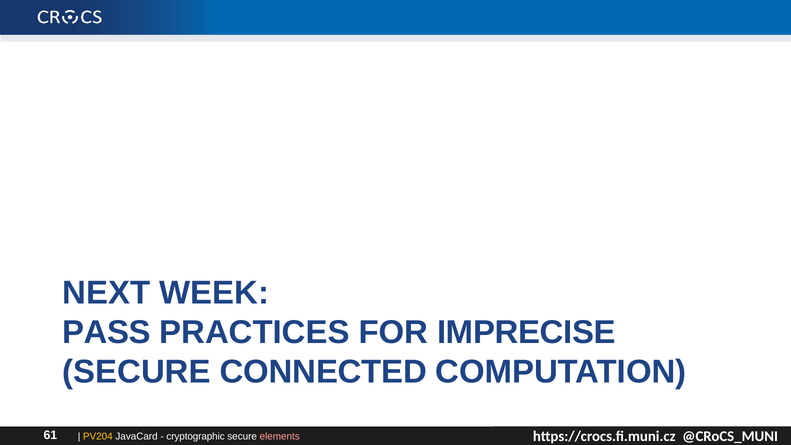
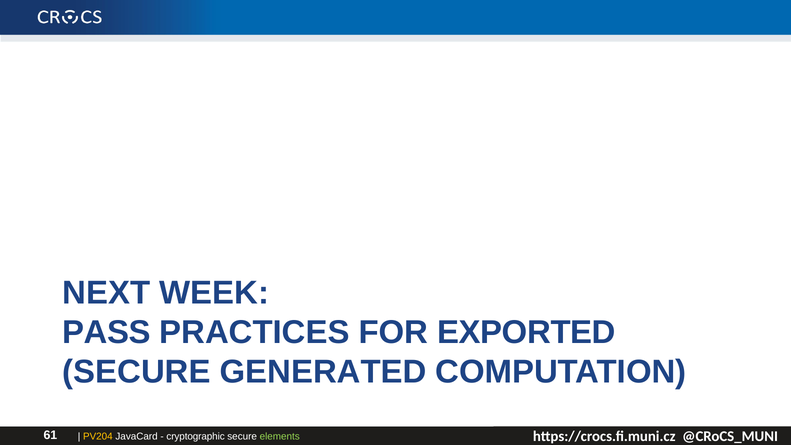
IMPRECISE: IMPRECISE -> EXPORTED
CONNECTED: CONNECTED -> GENERATED
elements colour: pink -> light green
